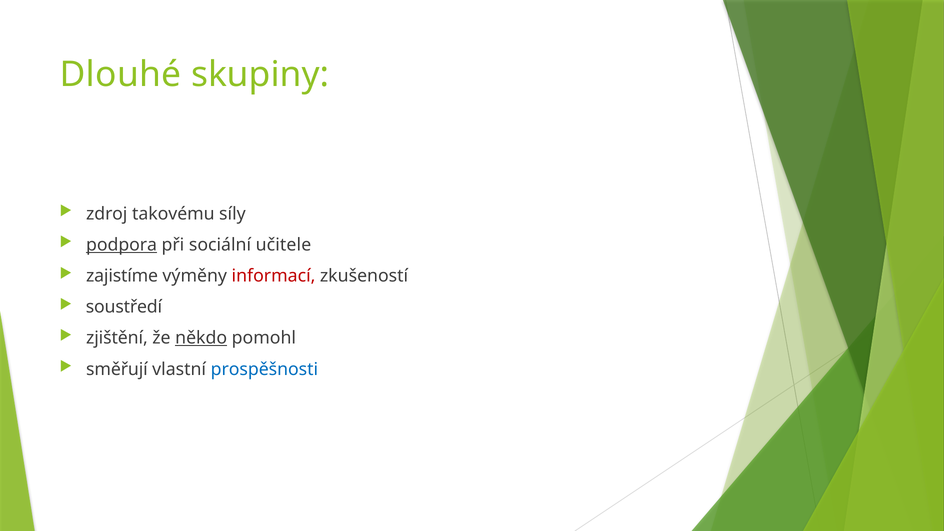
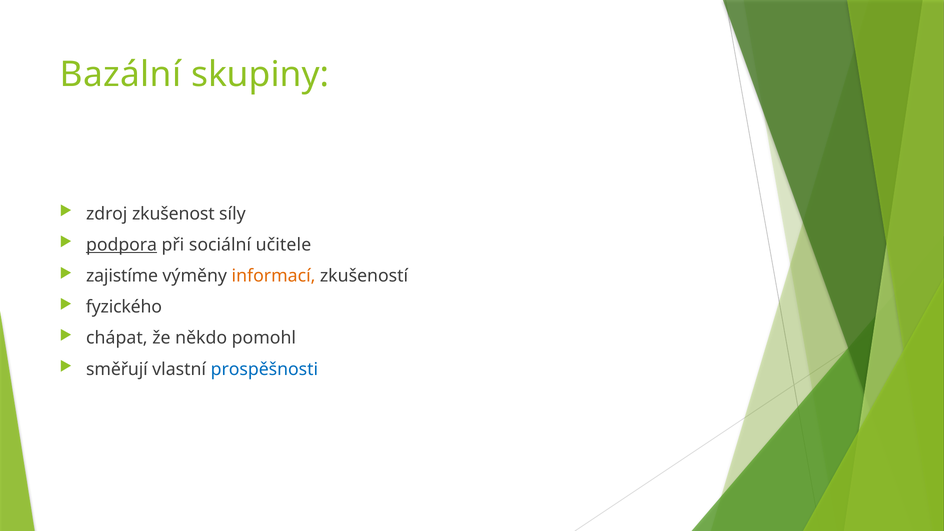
Dlouhé: Dlouhé -> Bazální
takovému: takovému -> zkušenost
informací colour: red -> orange
soustředí: soustředí -> fyzického
zjištění: zjištění -> chápat
někdo underline: present -> none
